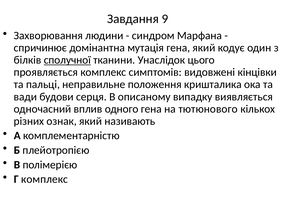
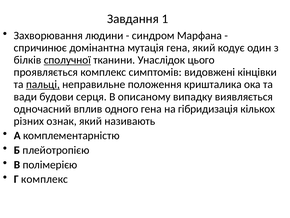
9: 9 -> 1
пальці underline: none -> present
тютюнового: тютюнового -> гібридизація
